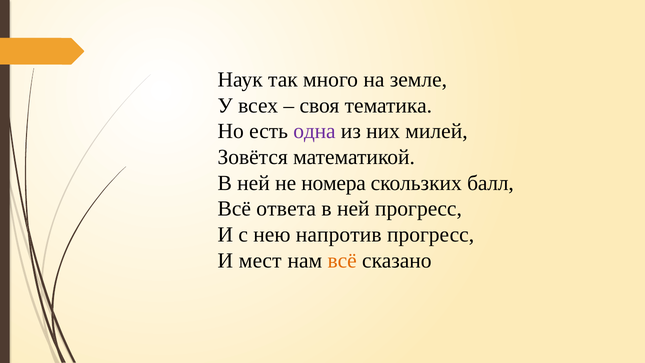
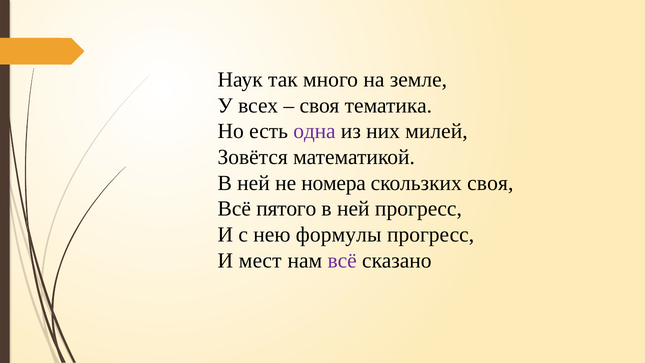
скользких балл: балл -> своя
ответа: ответа -> пятого
напротив: напротив -> формулы
всё at (342, 260) colour: orange -> purple
